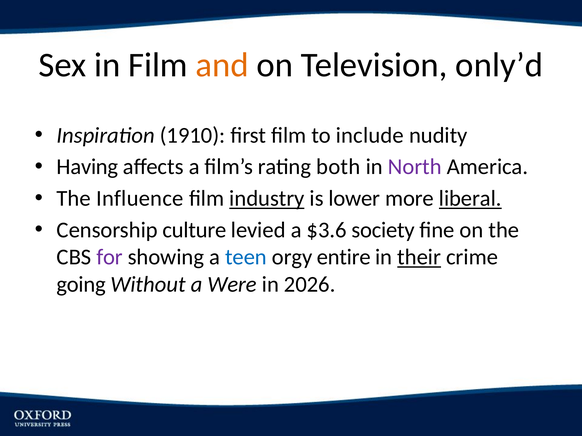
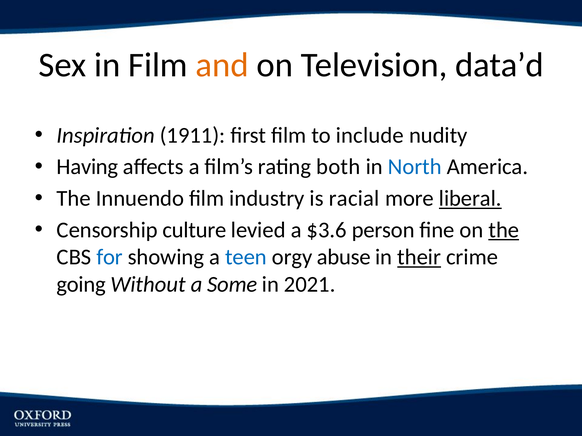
only’d: only’d -> data’d
1910: 1910 -> 1911
North colour: purple -> blue
Influence: Influence -> Innuendo
industry underline: present -> none
lower: lower -> racial
society: society -> person
the at (504, 230) underline: none -> present
for colour: purple -> blue
entire: entire -> abuse
Were: Were -> Some
2026: 2026 -> 2021
